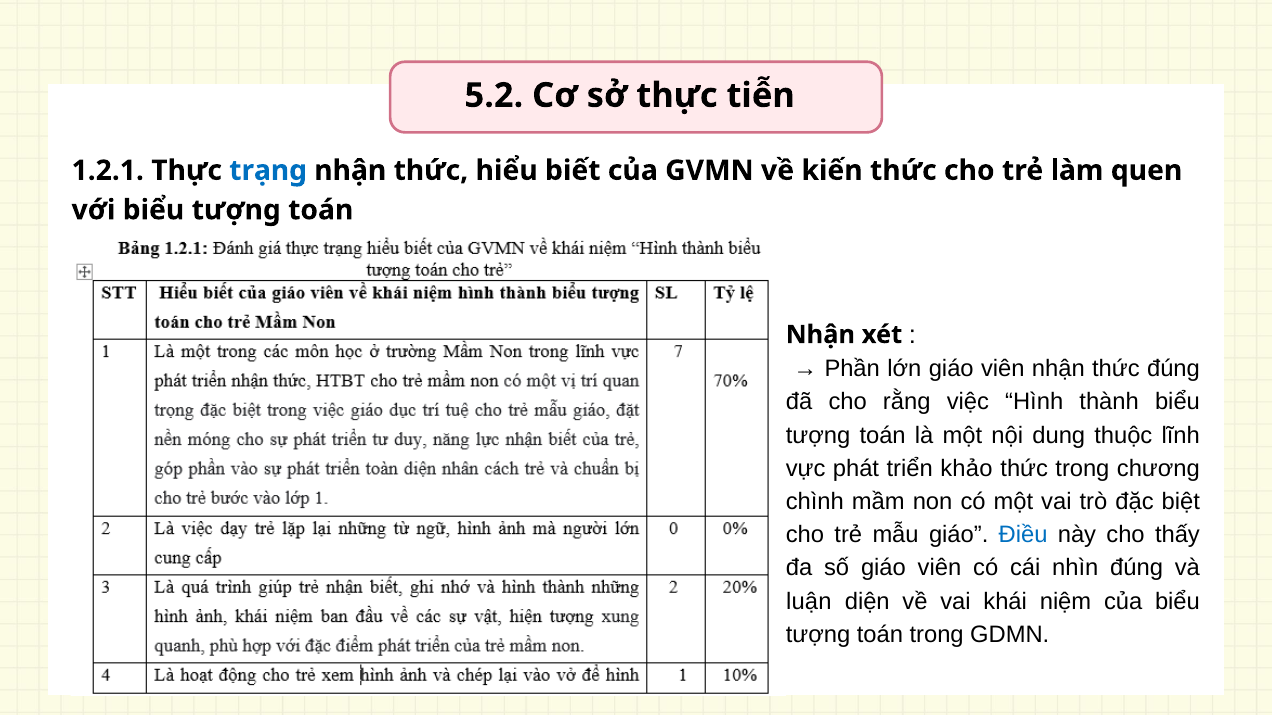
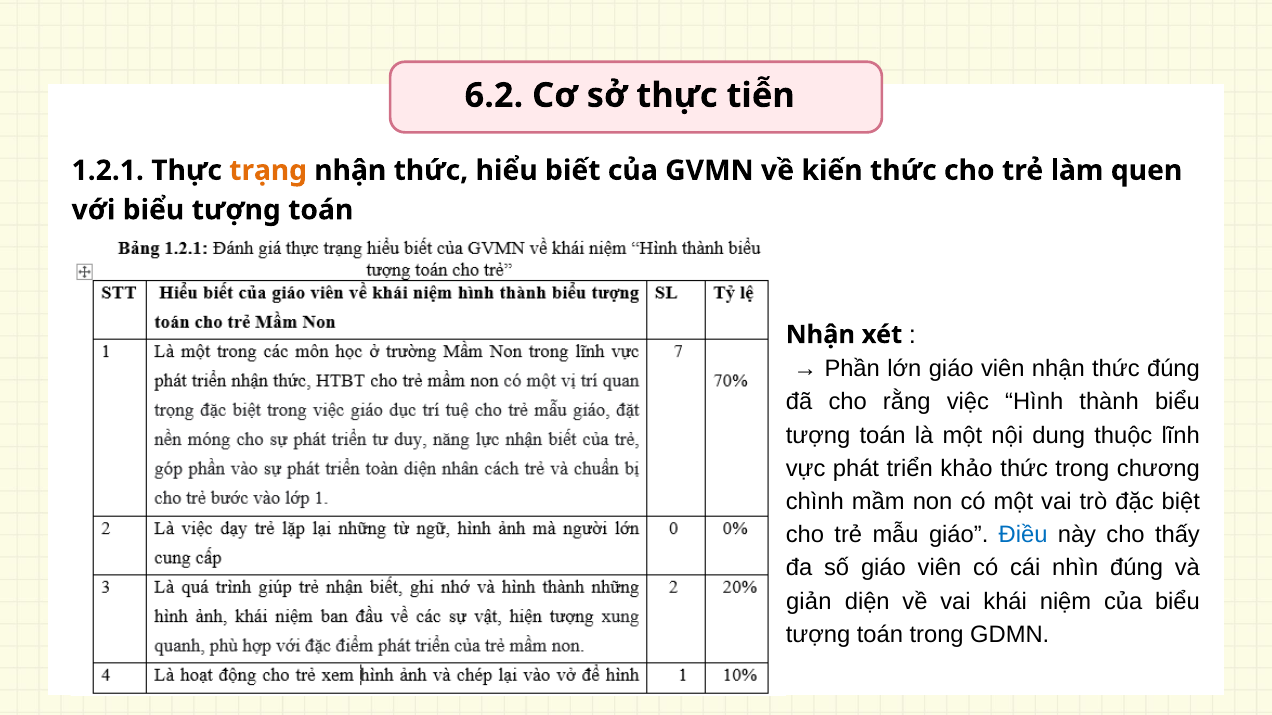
5.2: 5.2 -> 6.2
trạng colour: blue -> orange
luận: luận -> giản
